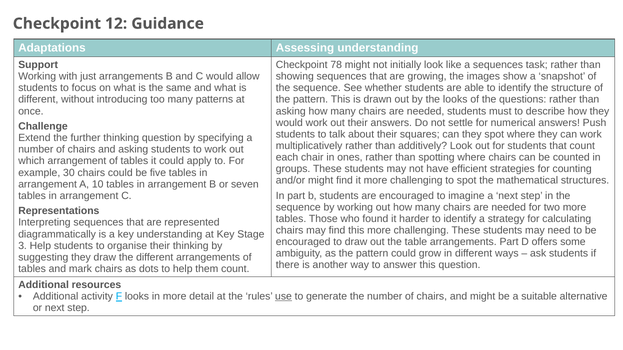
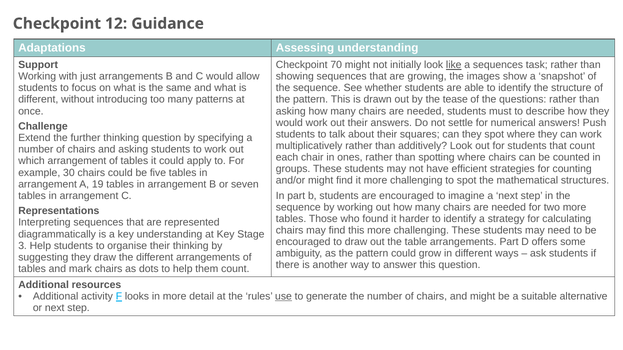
78: 78 -> 70
like underline: none -> present
the looks: looks -> tease
10: 10 -> 19
